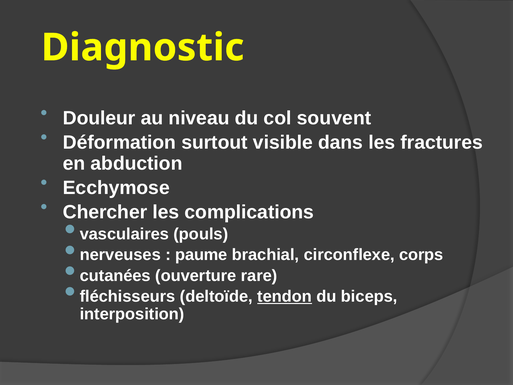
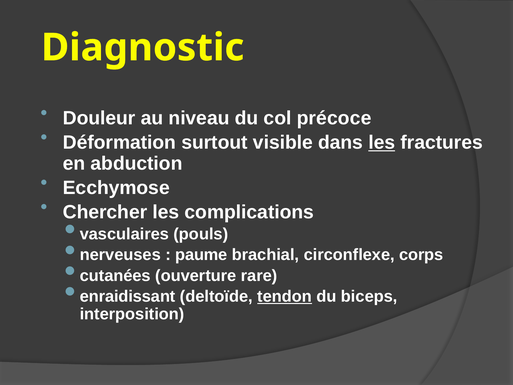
souvent: souvent -> précoce
les at (382, 142) underline: none -> present
fléchisseurs: fléchisseurs -> enraidissant
